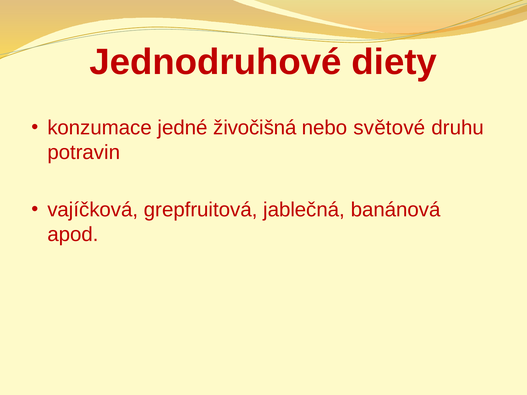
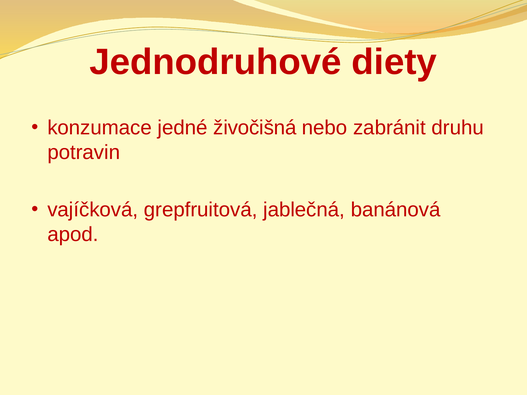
světové: světové -> zabránit
